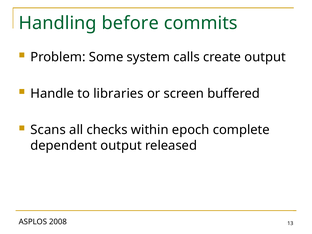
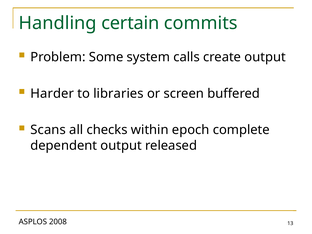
before: before -> certain
Handle: Handle -> Harder
